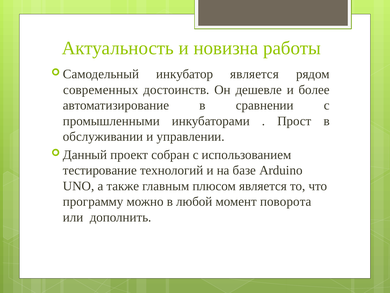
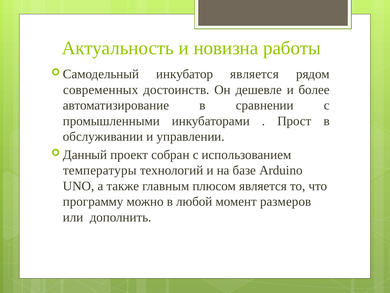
тестирование: тестирование -> температуры
поворота: поворота -> размеров
